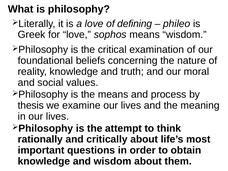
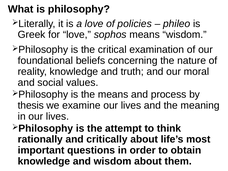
defining: defining -> policies
